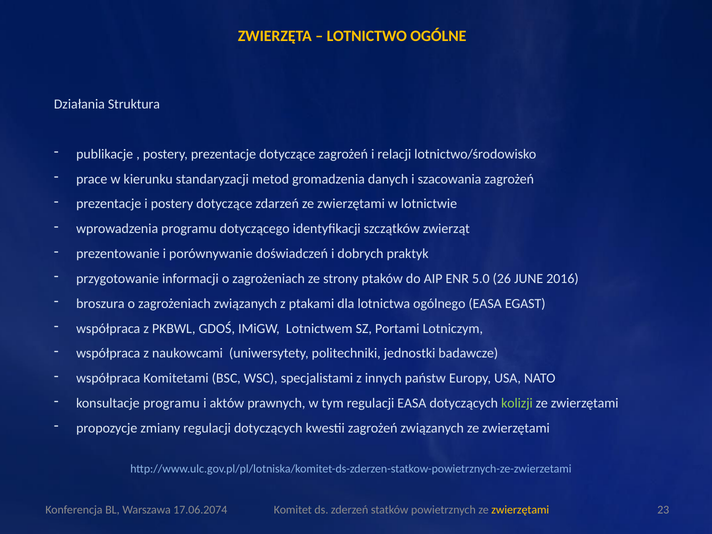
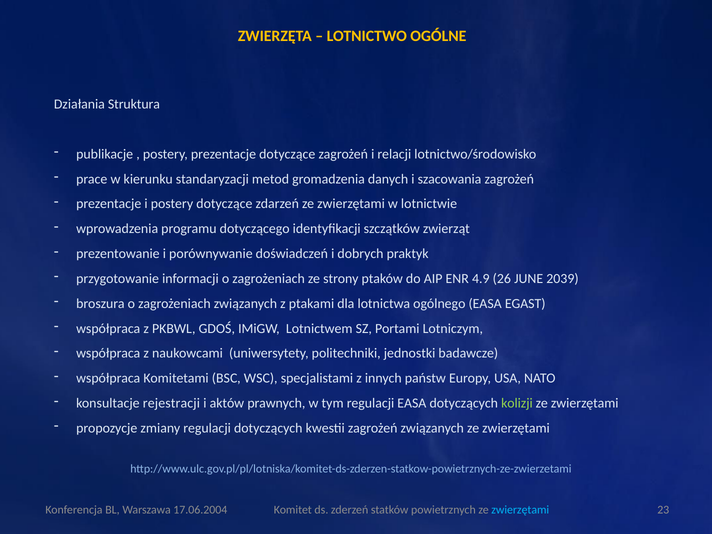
5.0: 5.0 -> 4.9
2016: 2016 -> 2039
konsultacje programu: programu -> rejestracji
17.06.2074: 17.06.2074 -> 17.06.2004
zwierzętami at (520, 510) colour: yellow -> light blue
